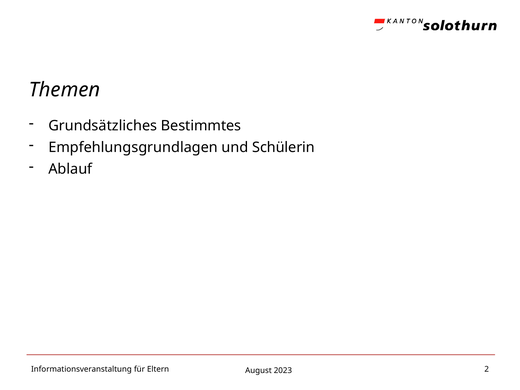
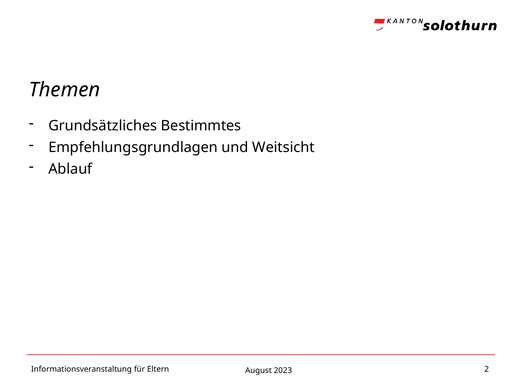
Schülerin: Schülerin -> Weitsicht
